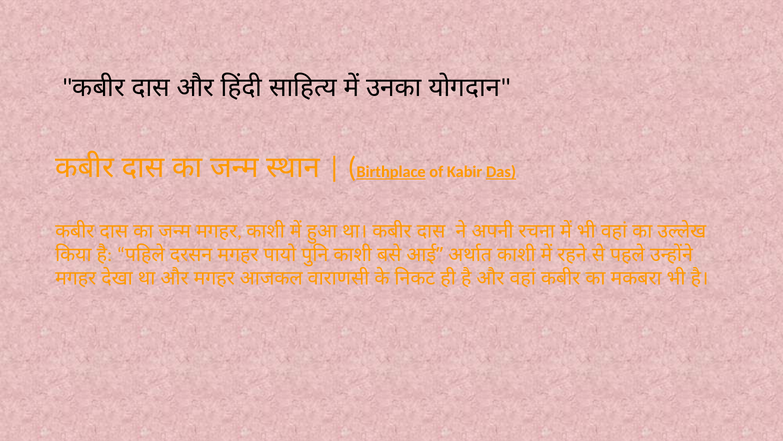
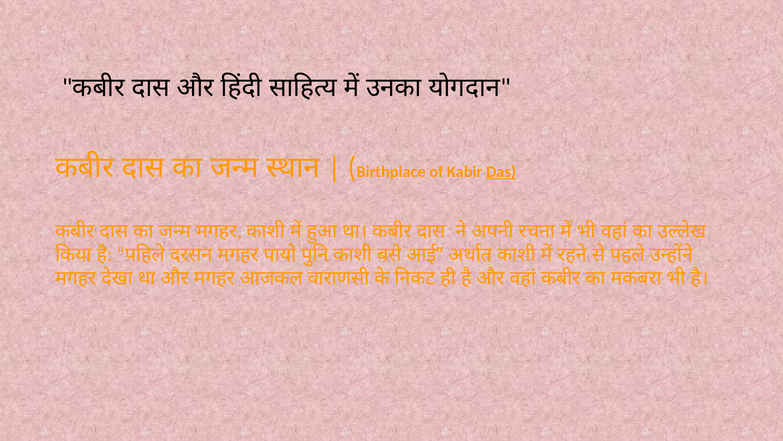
Birthplace underline: present -> none
